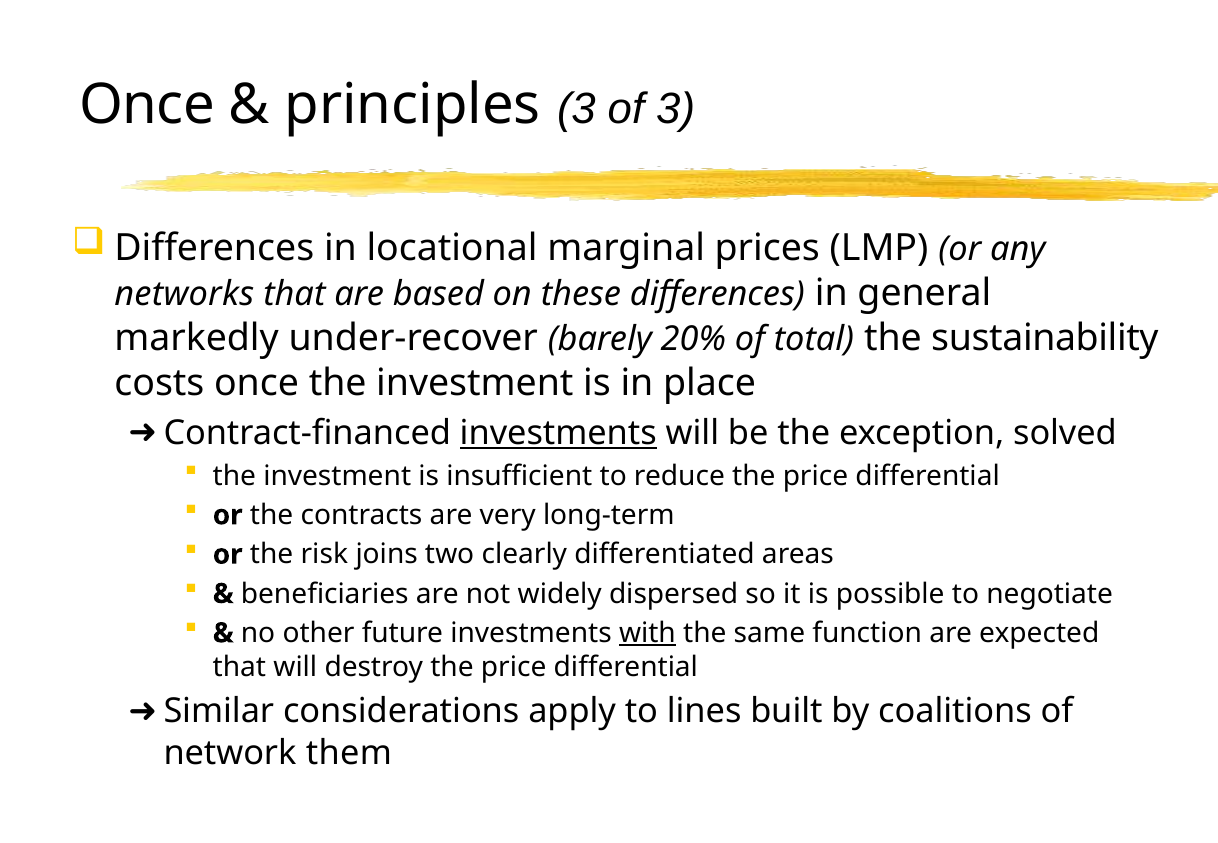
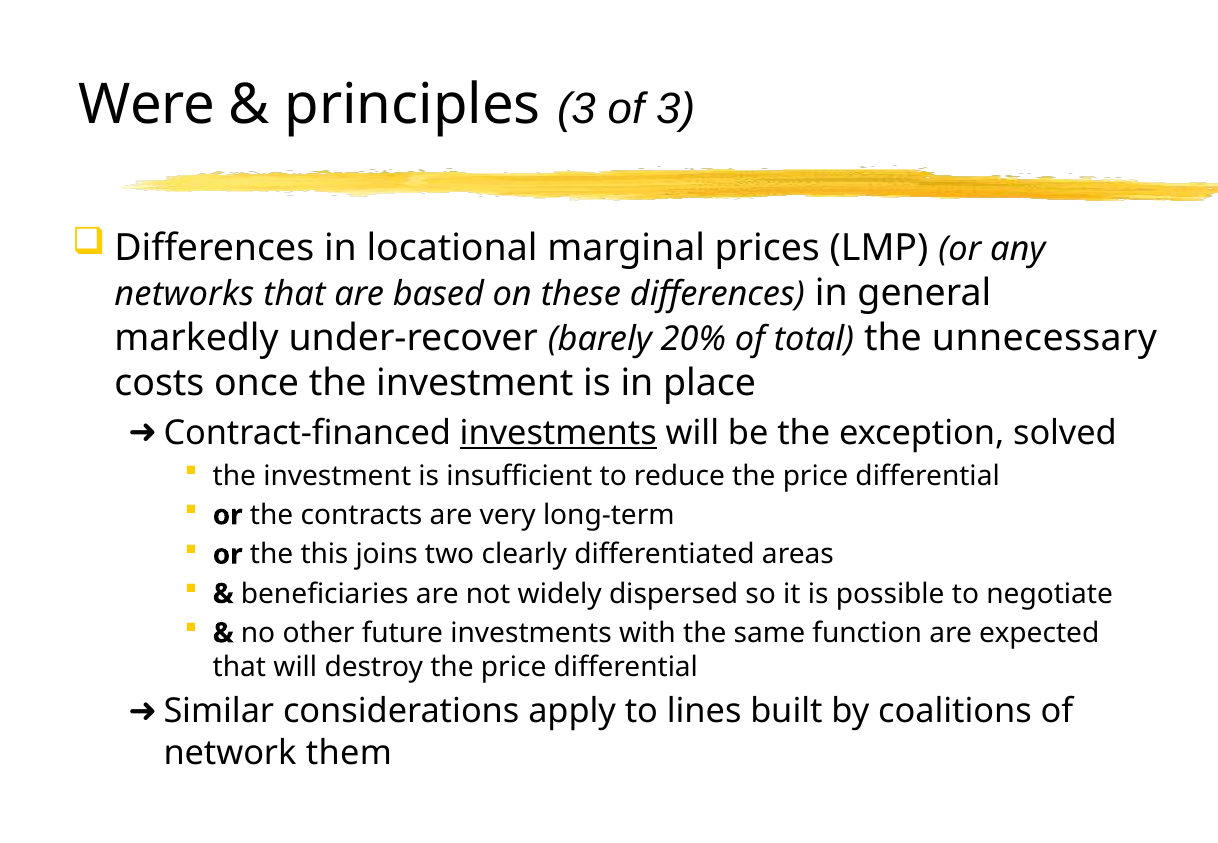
Once at (147, 105): Once -> Were
sustainability: sustainability -> unnecessary
risk: risk -> this
with underline: present -> none
